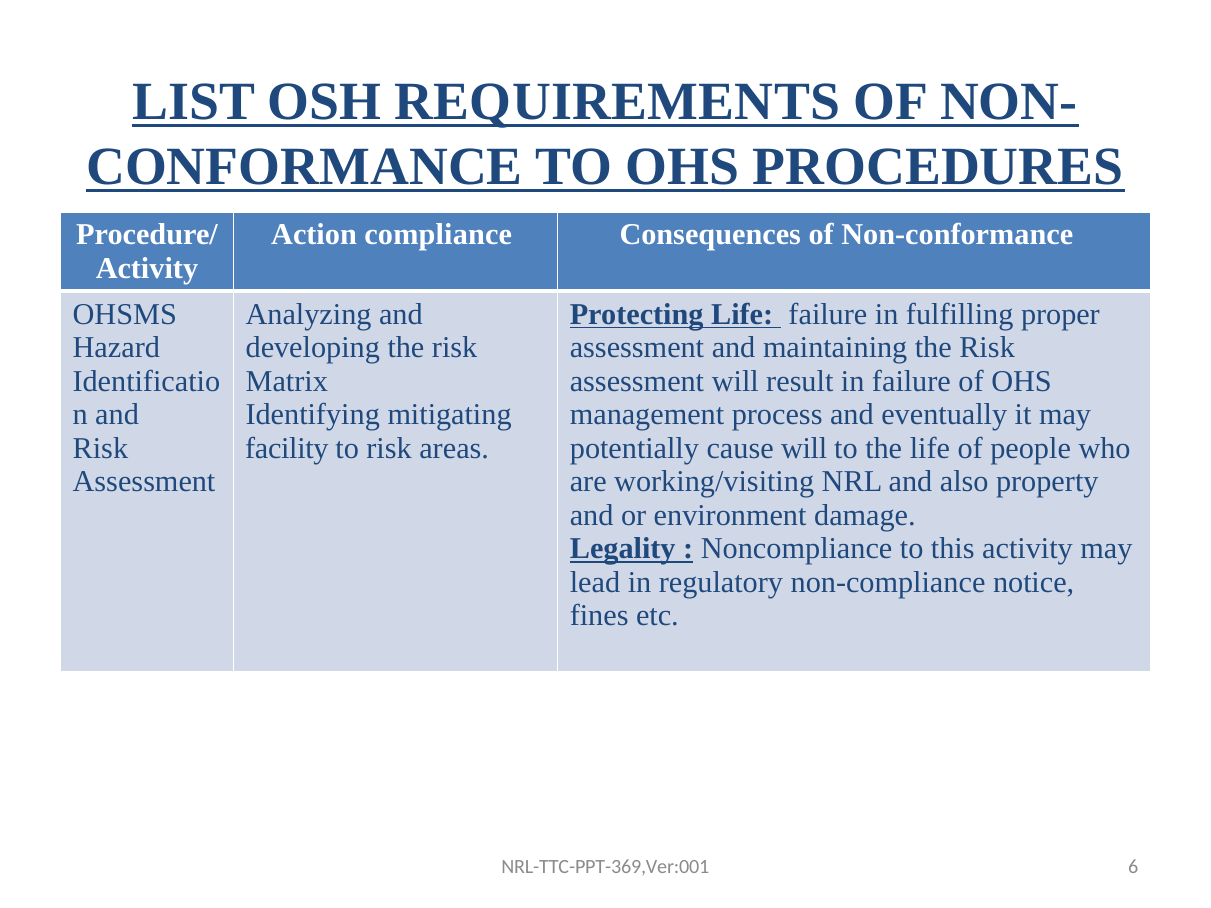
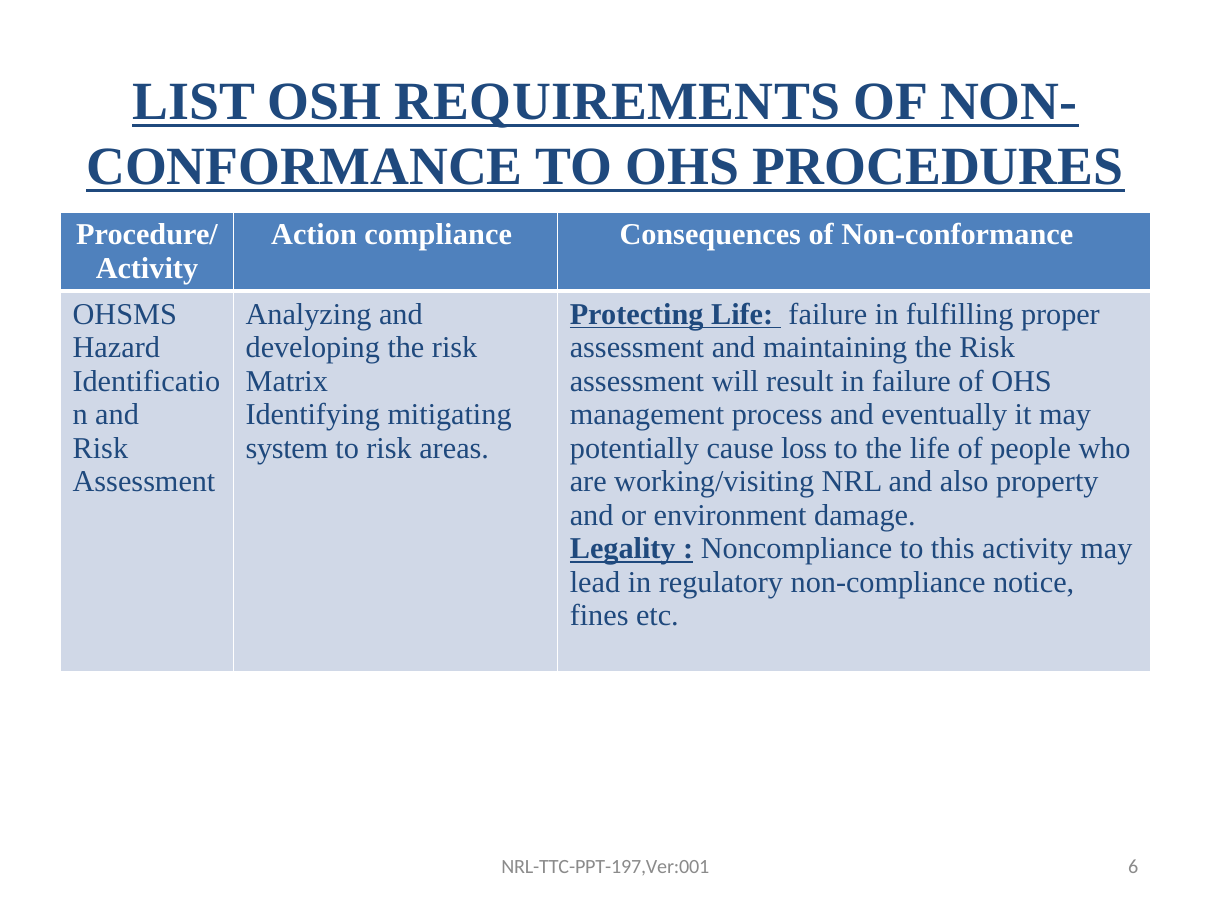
facility: facility -> system
cause will: will -> loss
NRL-TTC-PPT-369,Ver:001: NRL-TTC-PPT-369,Ver:001 -> NRL-TTC-PPT-197,Ver:001
